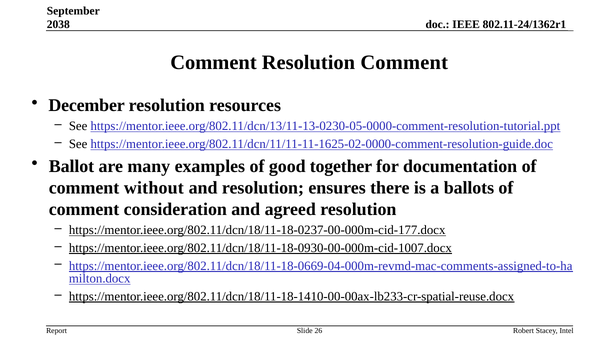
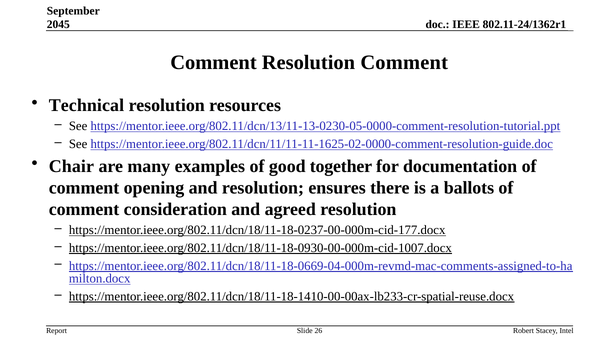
2038: 2038 -> 2045
December: December -> Technical
Ballot: Ballot -> Chair
without: without -> opening
